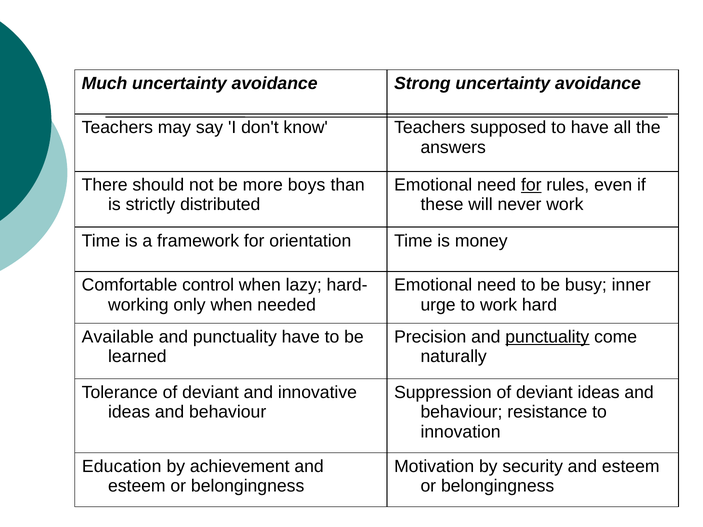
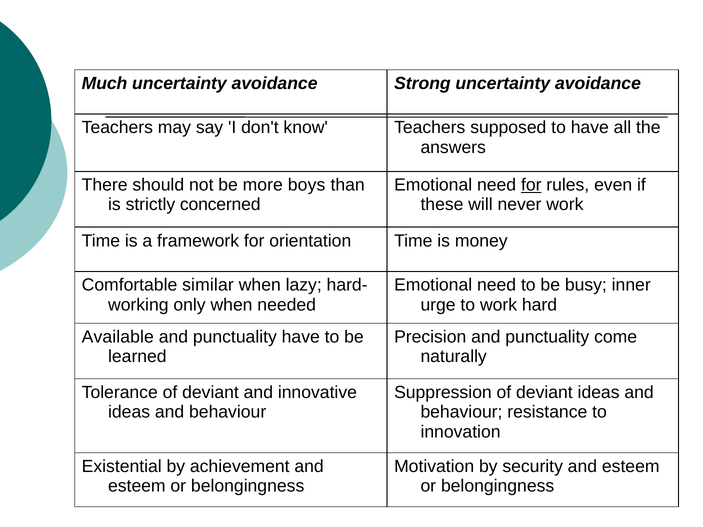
distributed: distributed -> concerned
control: control -> similar
punctuality at (547, 337) underline: present -> none
Education: Education -> Existential
